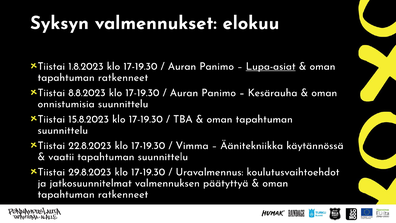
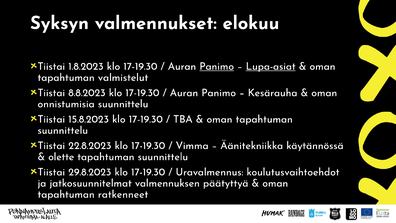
Panimo at (217, 66) underline: none -> present
ratkenneet at (123, 77): ratkenneet -> valmistelut
vaatii: vaatii -> olette
